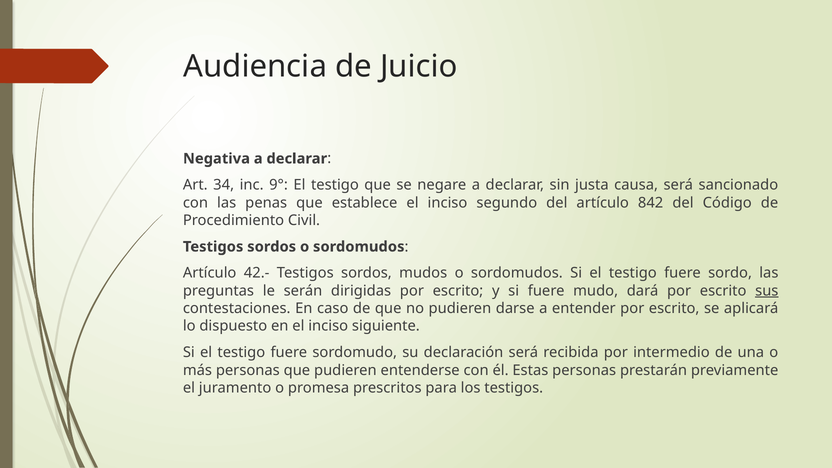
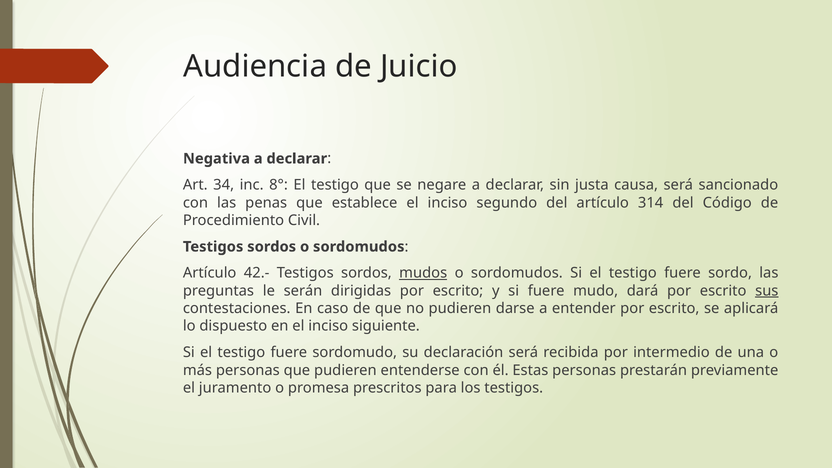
9°: 9° -> 8°
842: 842 -> 314
mudos underline: none -> present
